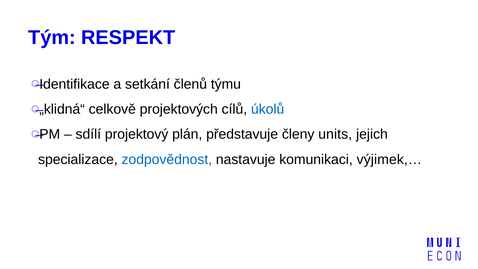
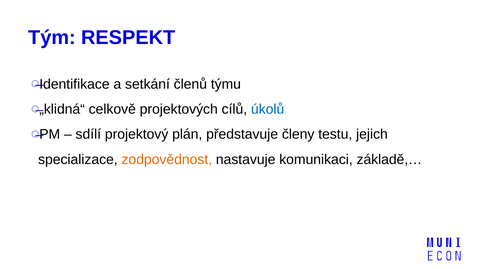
units: units -> testu
zodpovědnost colour: blue -> orange
výjimek,…: výjimek,… -> základě,…
